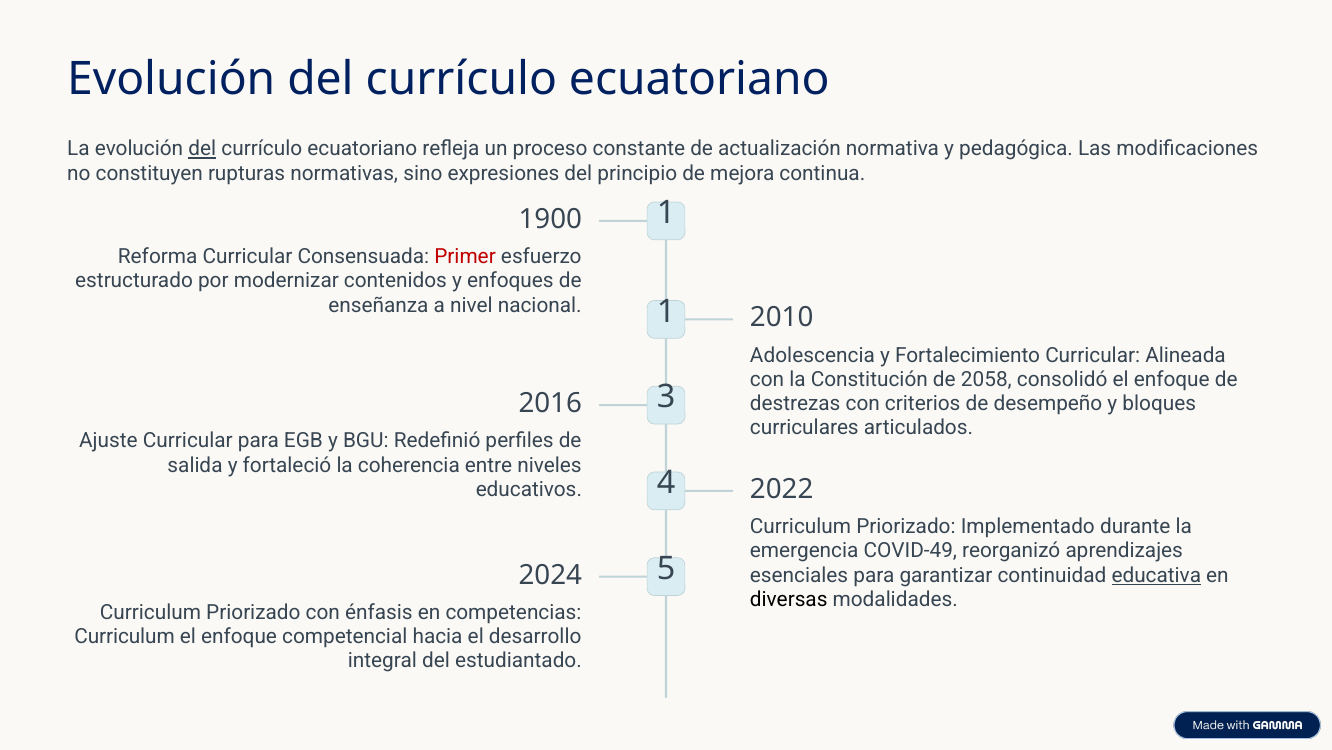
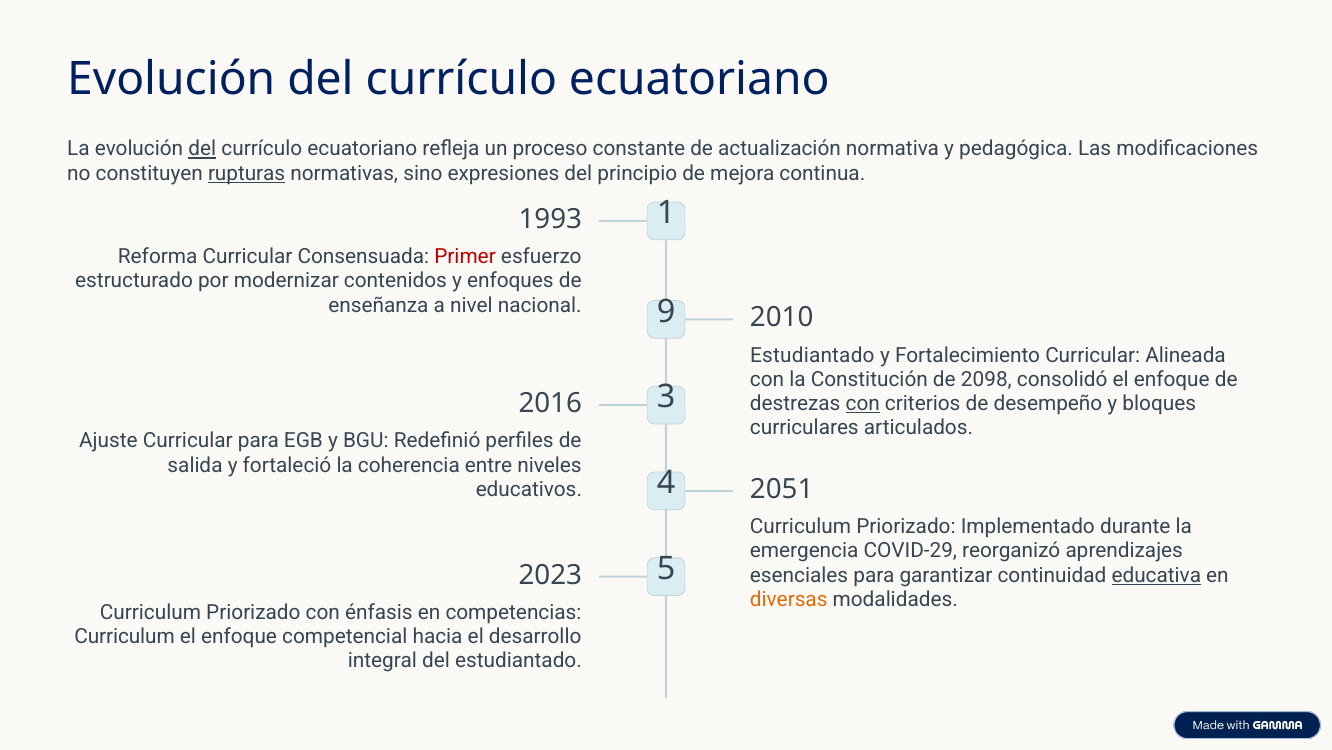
rupturas underline: none -> present
1900: 1900 -> 1993
nacional 1: 1 -> 9
Adolescencia at (812, 355): Adolescencia -> Estudiantado
2058: 2058 -> 2098
con at (863, 403) underline: none -> present
2022: 2022 -> 2051
COVID-49: COVID-49 -> COVID-29
2024: 2024 -> 2023
diversas colour: black -> orange
